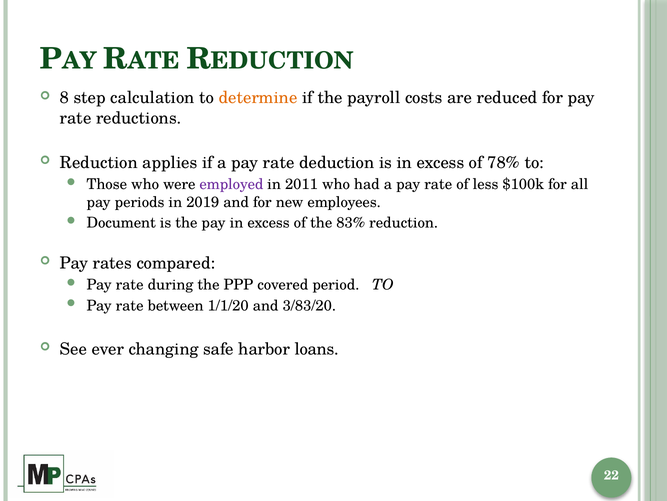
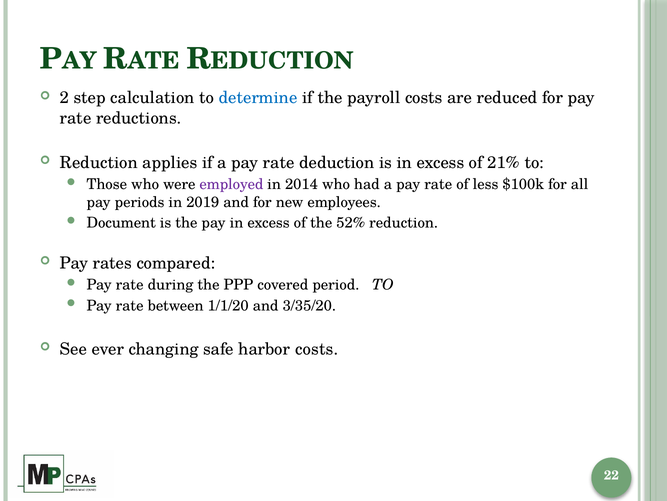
8: 8 -> 2
determine colour: orange -> blue
78%: 78% -> 21%
2011: 2011 -> 2014
83%: 83% -> 52%
3/83/20: 3/83/20 -> 3/35/20
harbor loans: loans -> costs
